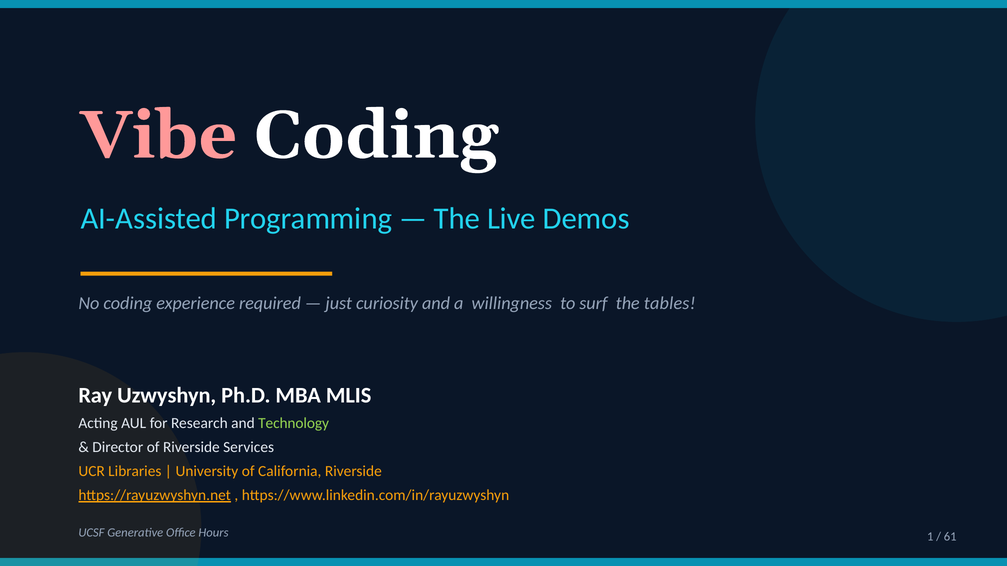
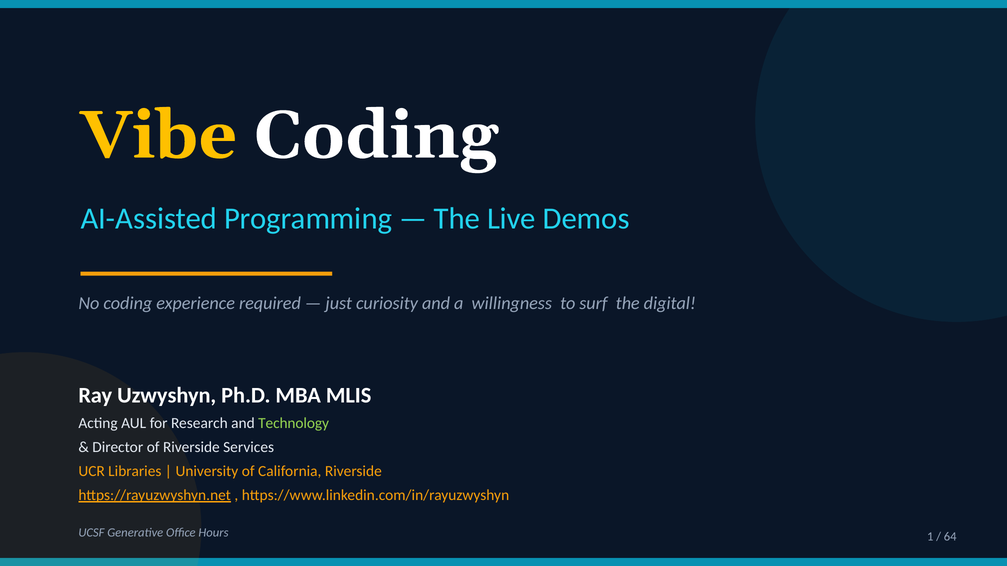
Vibe colour: pink -> yellow
tables: tables -> digital
61: 61 -> 64
